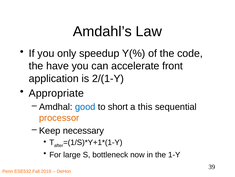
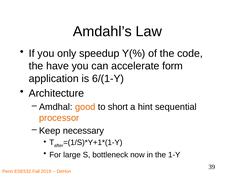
front: front -> form
2/(1-Y: 2/(1-Y -> 6/(1-Y
Appropriate: Appropriate -> Architecture
good colour: blue -> orange
this: this -> hint
